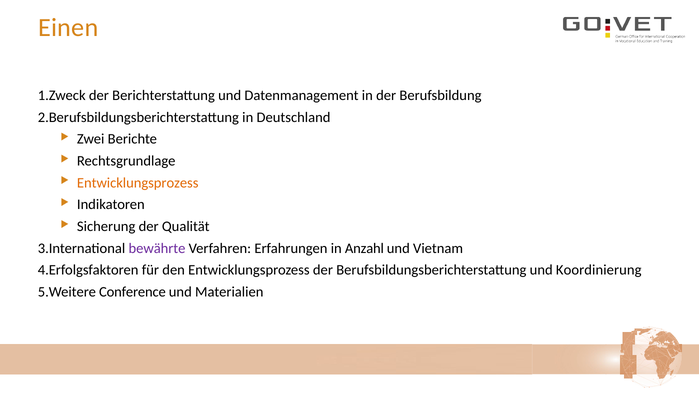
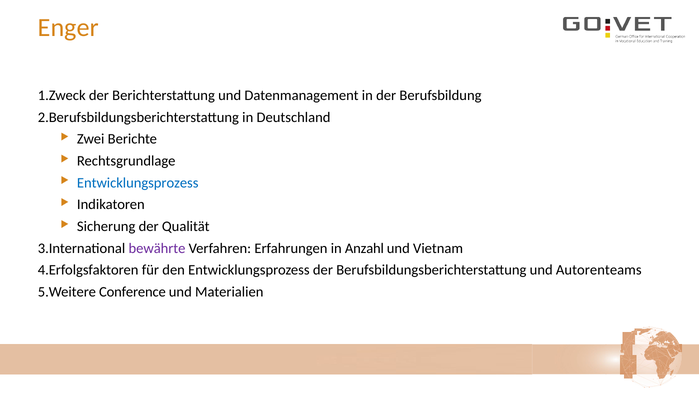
Einen: Einen -> Enger
Entwicklungsprozess at (138, 183) colour: orange -> blue
Koordinierung: Koordinierung -> Autorenteams
